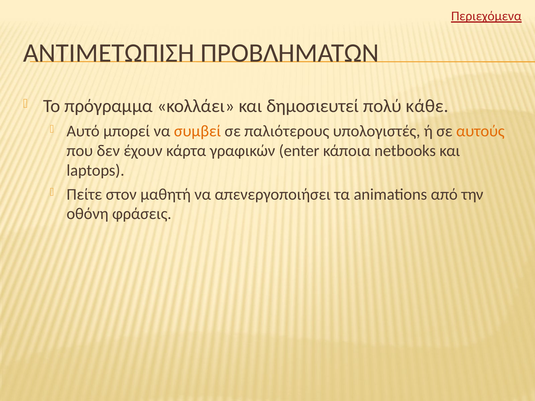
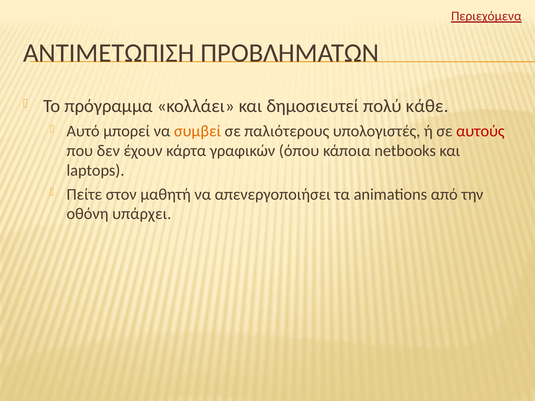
αυτούς colour: orange -> red
enter: enter -> όπου
φράσεις: φράσεις -> υπάρχει
